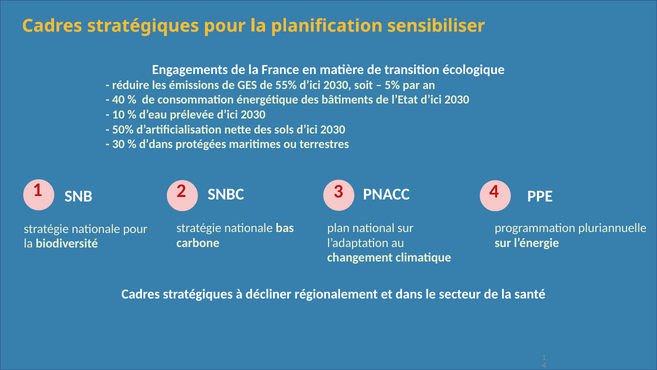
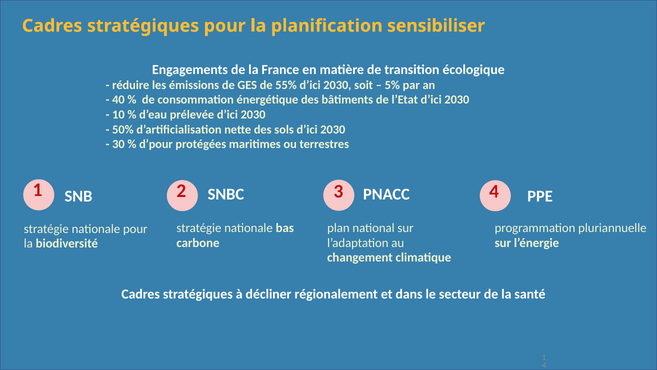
d’dans: d’dans -> d’pour
